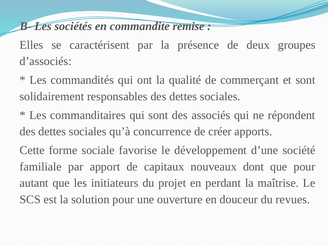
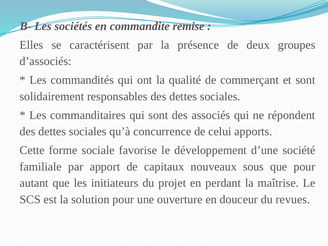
créer: créer -> celui
dont: dont -> sous
